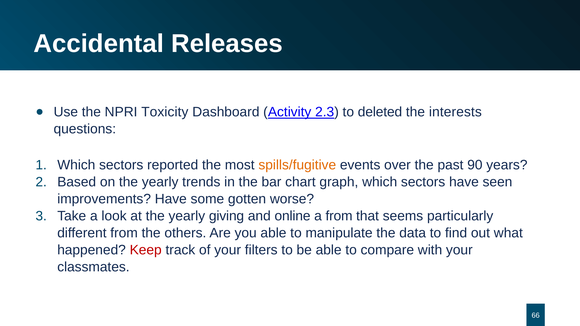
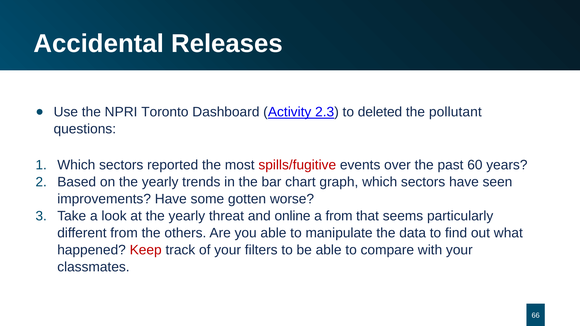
Toxicity: Toxicity -> Toronto
interests: interests -> pollutant
spills/fugitive colour: orange -> red
90: 90 -> 60
giving: giving -> threat
